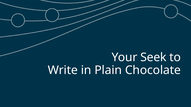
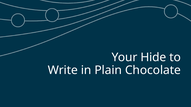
Seek: Seek -> Hide
